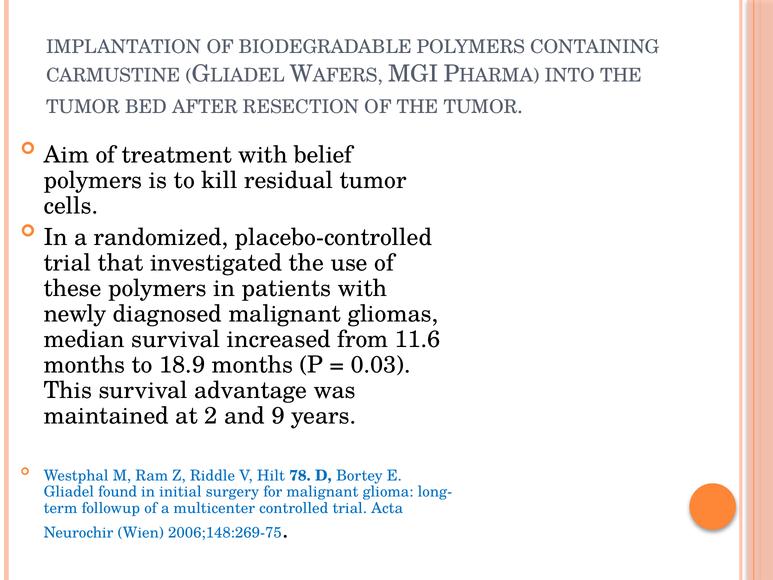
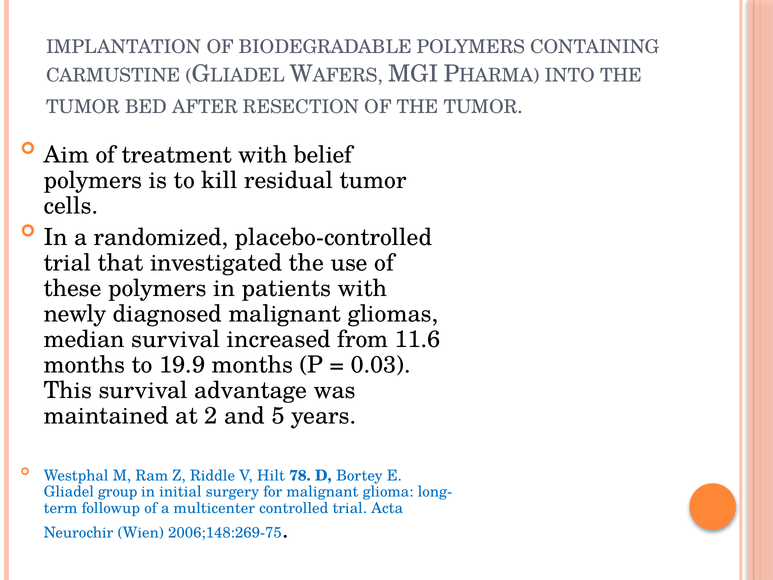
18.9: 18.9 -> 19.9
9: 9 -> 5
found: found -> group
